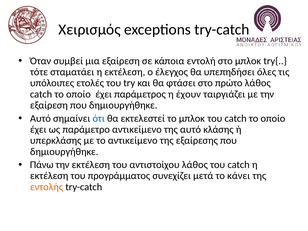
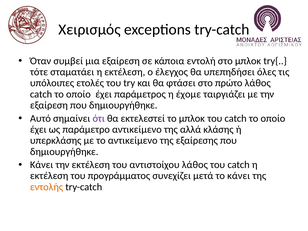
έχουν: έχουν -> έχομε
ότι colour: blue -> purple
της αυτό: αυτό -> αλλά
Πάνω at (42, 165): Πάνω -> Κάνει
